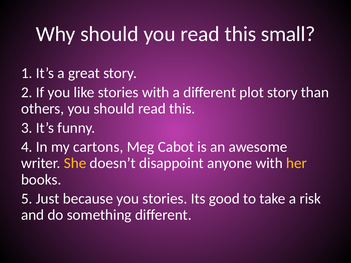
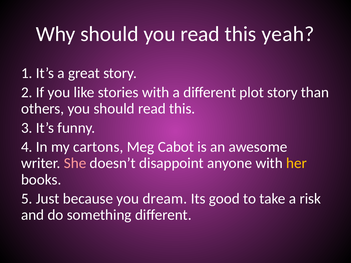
small: small -> yeah
She colour: yellow -> pink
you stories: stories -> dream
